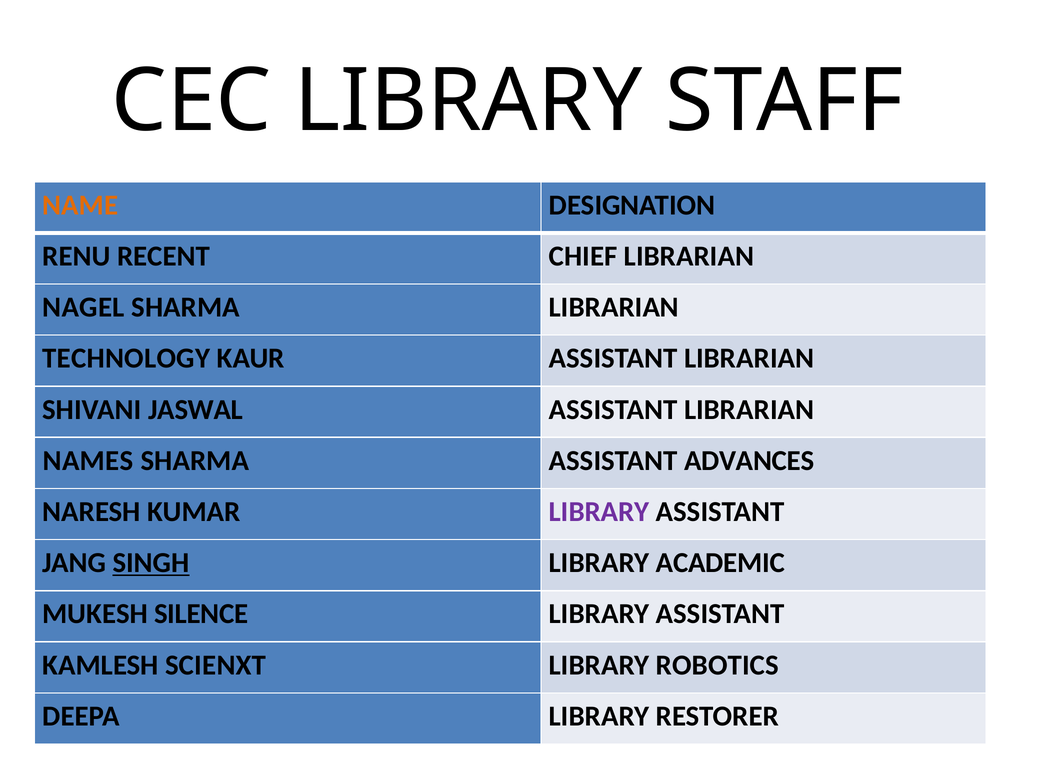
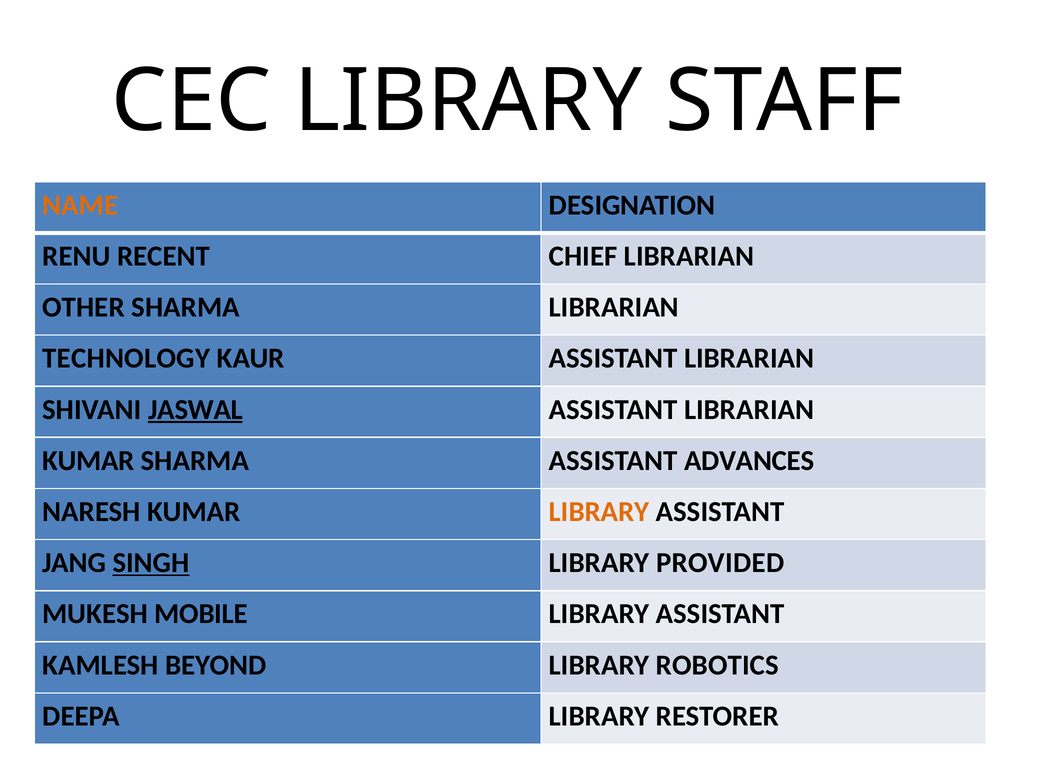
NAGEL: NAGEL -> OTHER
JASWAL underline: none -> present
NAMES at (88, 460): NAMES -> KUMAR
LIBRARY at (599, 511) colour: purple -> orange
ACADEMIC: ACADEMIC -> PROVIDED
SILENCE: SILENCE -> MOBILE
SCIENXT: SCIENXT -> BEYOND
